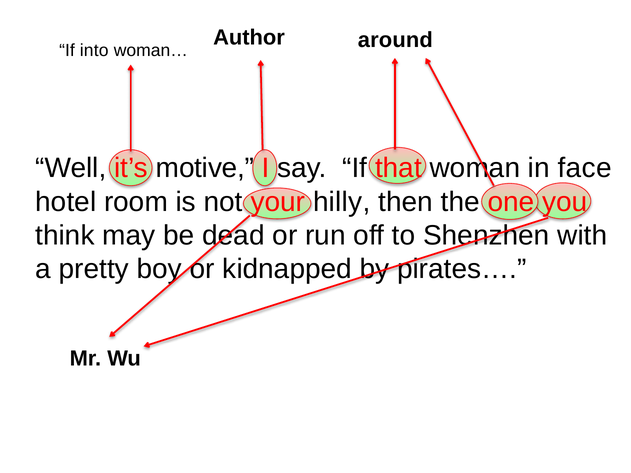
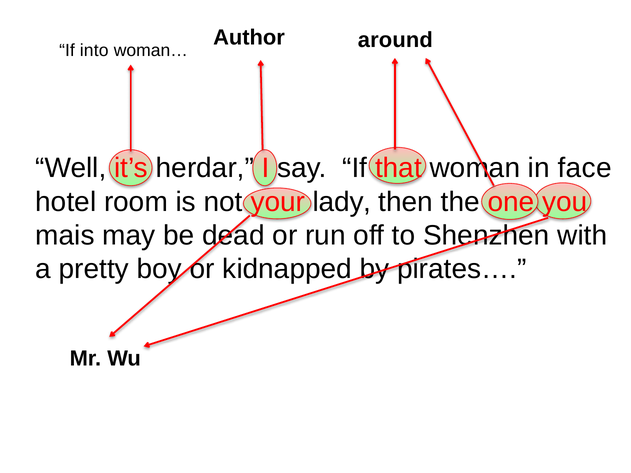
motive: motive -> herdar
hilly: hilly -> lady
think: think -> mais
